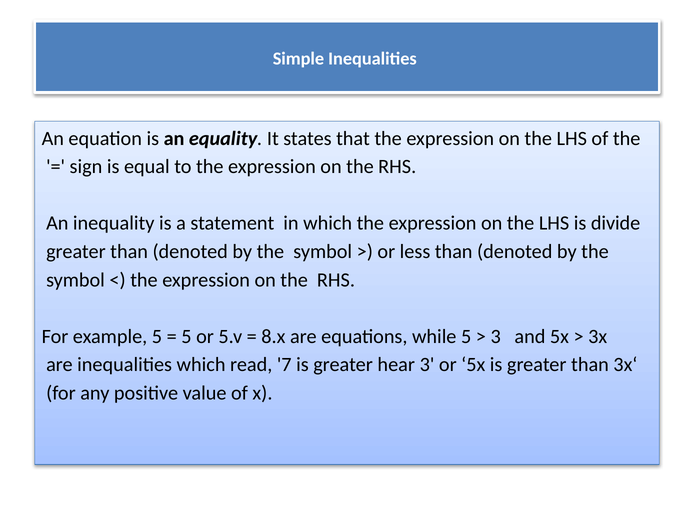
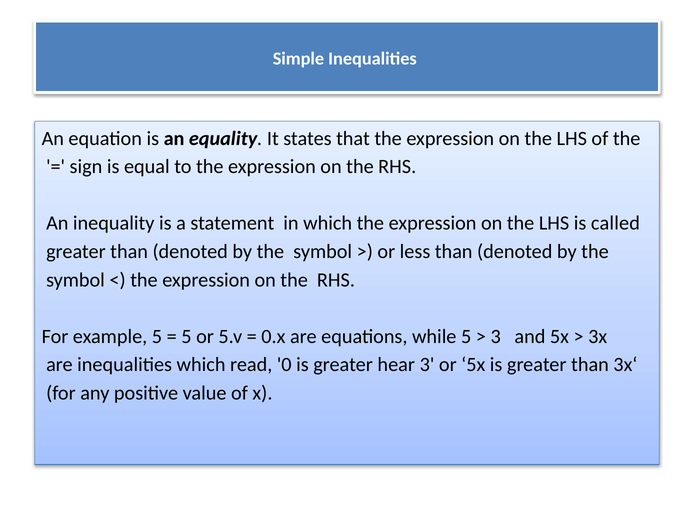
divide: divide -> called
8.x: 8.x -> 0.x
7: 7 -> 0
